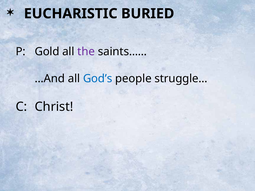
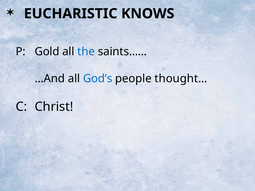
BURIED: BURIED -> KNOWS
the colour: purple -> blue
struggle…: struggle… -> thought…
